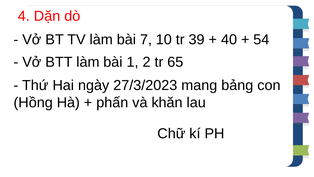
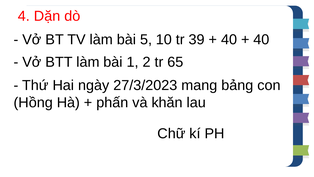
7: 7 -> 5
54 at (261, 39): 54 -> 40
